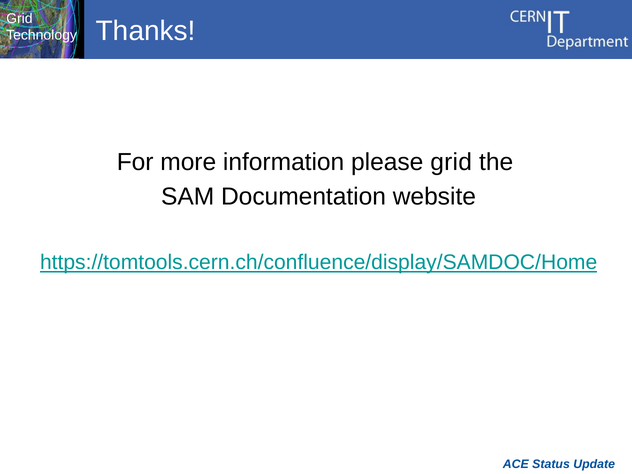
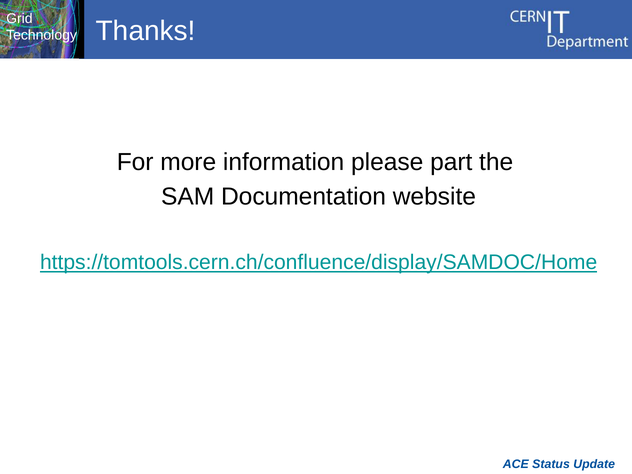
please grid: grid -> part
